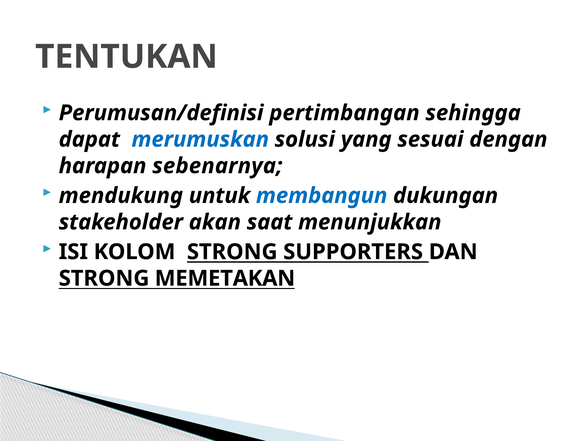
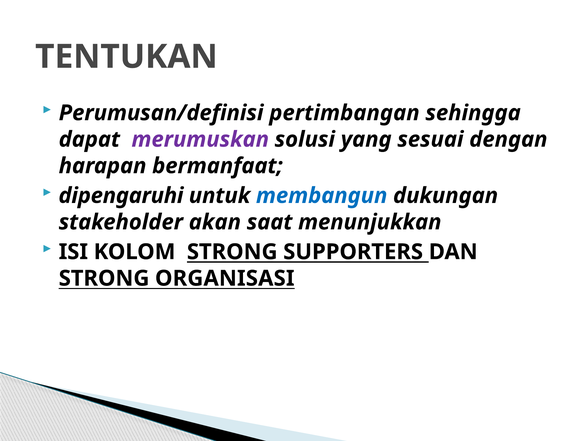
merumuskan colour: blue -> purple
sebenarnya: sebenarnya -> bermanfaat
mendukung: mendukung -> dipengaruhi
MEMETAKAN: MEMETAKAN -> ORGANISASI
